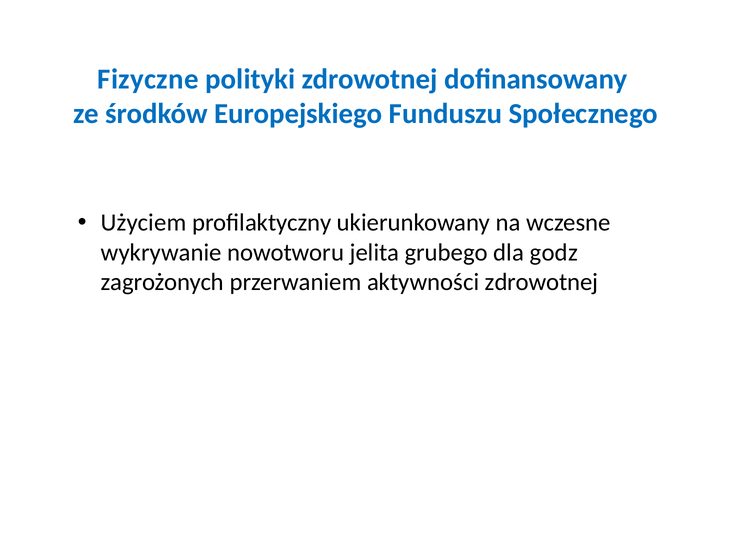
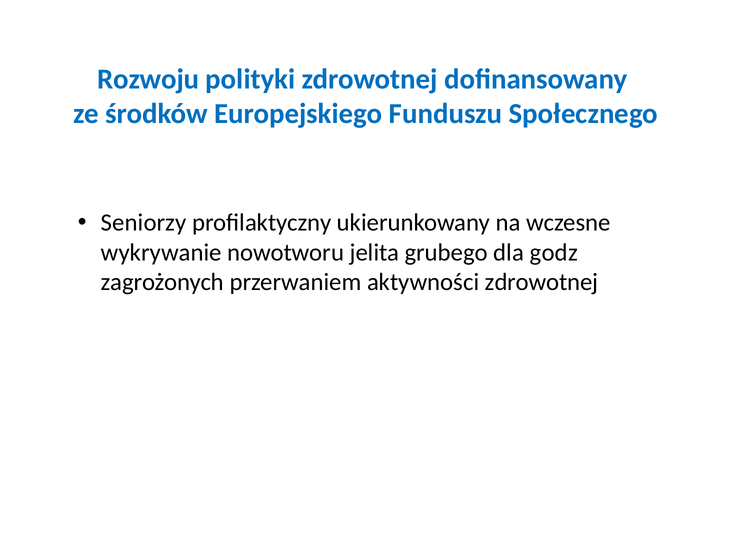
Fizyczne: Fizyczne -> Rozwoju
Użyciem: Użyciem -> Seniorzy
